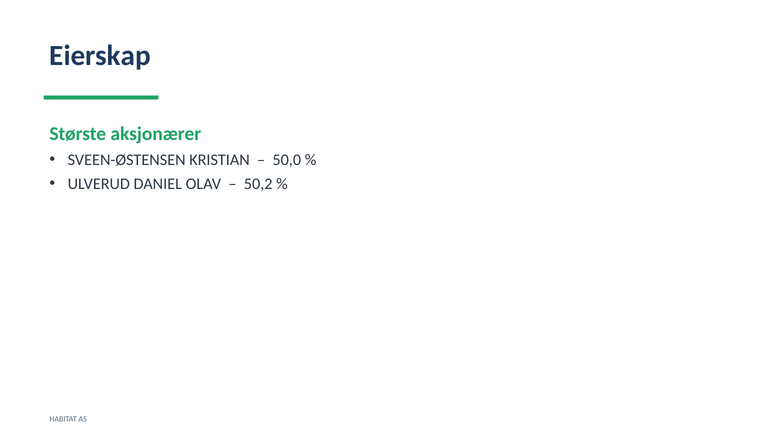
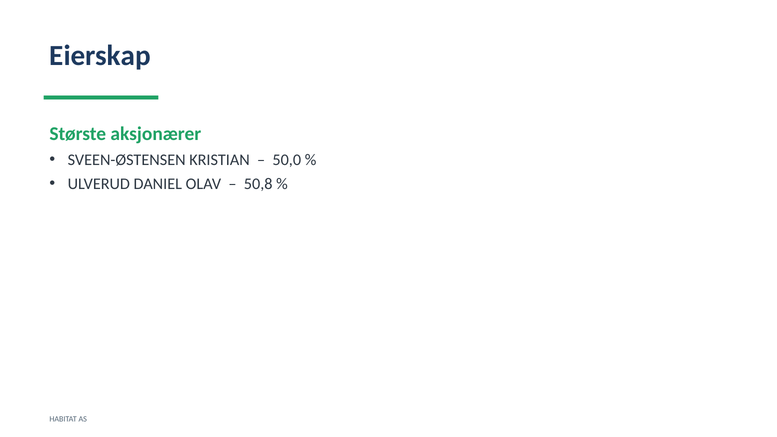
50,2: 50,2 -> 50,8
